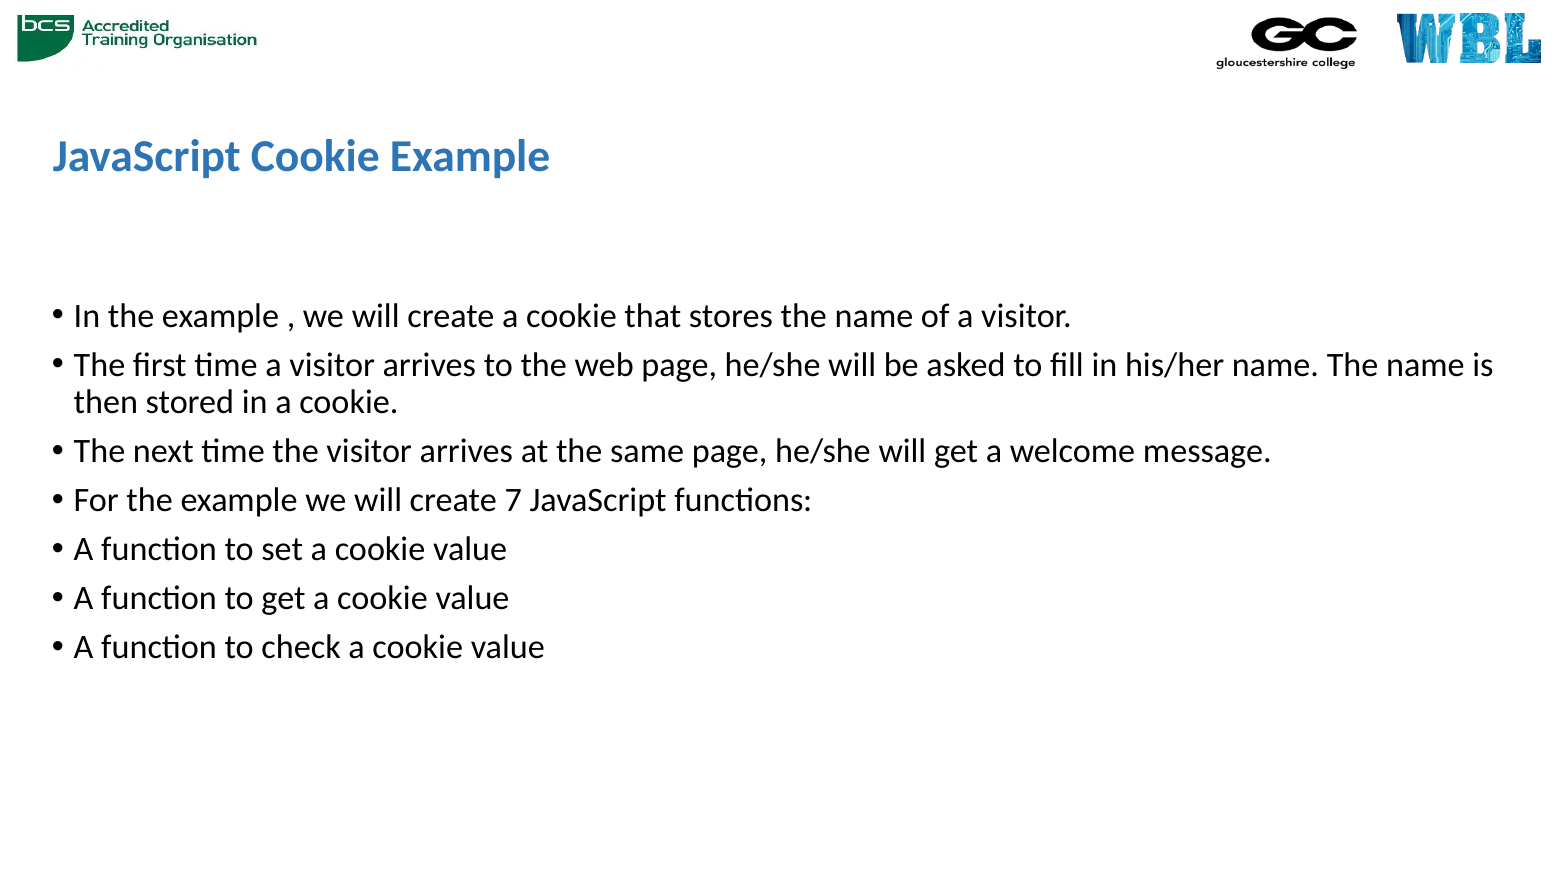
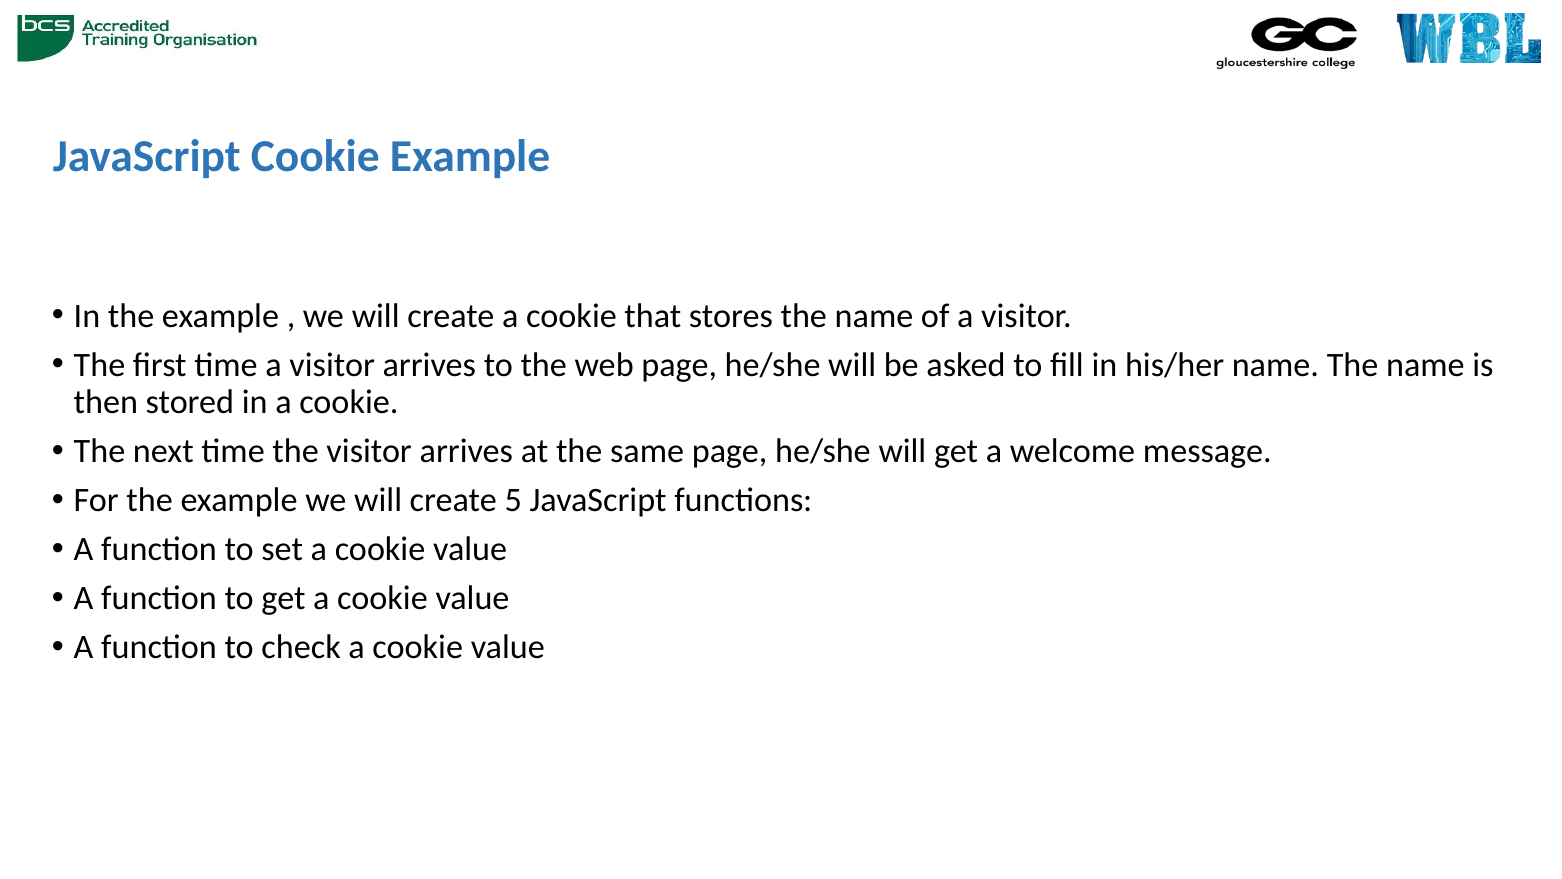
7: 7 -> 5
